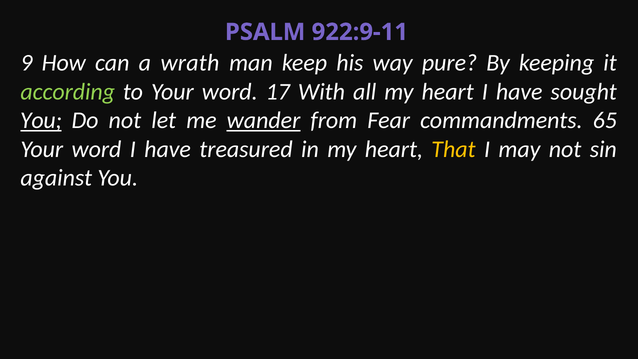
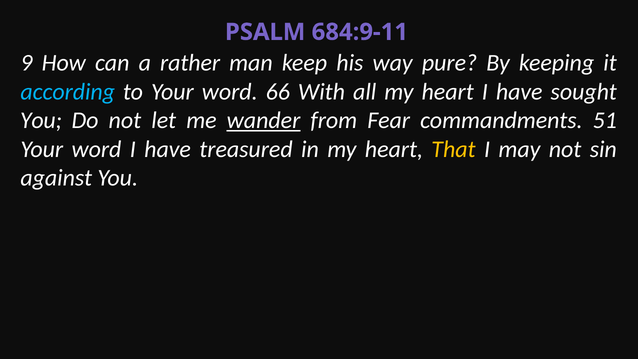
922:9-11: 922:9-11 -> 684:9-11
wrath: wrath -> rather
according colour: light green -> light blue
17: 17 -> 66
You at (41, 120) underline: present -> none
65: 65 -> 51
